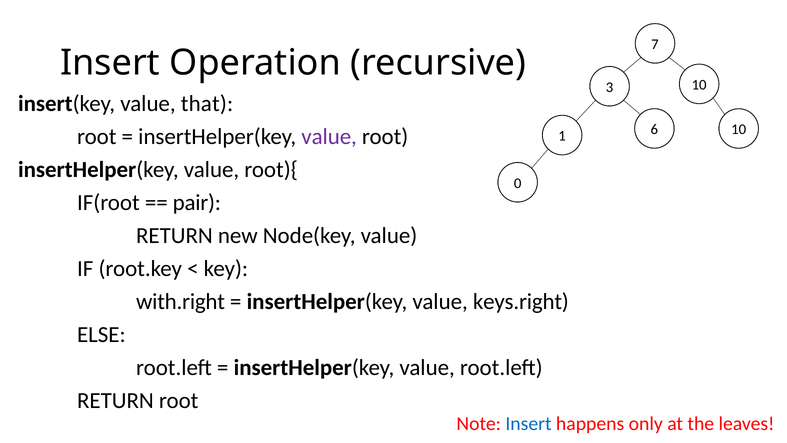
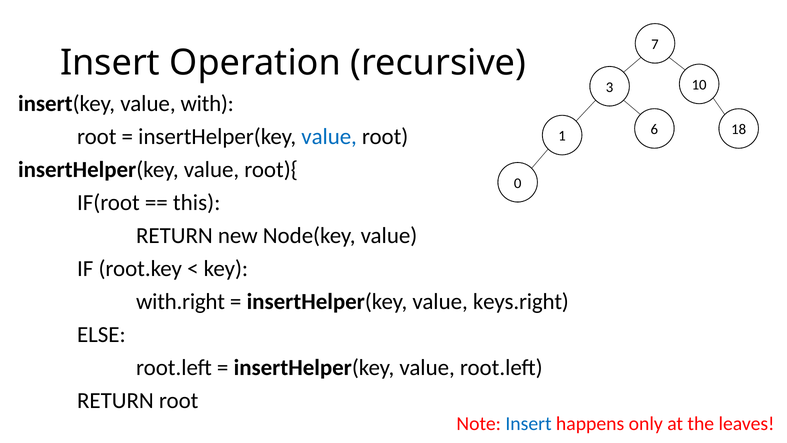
that: that -> with
value at (329, 137) colour: purple -> blue
1 10: 10 -> 18
pair: pair -> this
